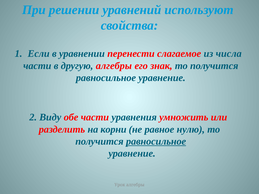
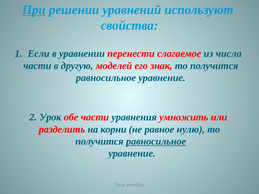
При underline: none -> present
другую алгебры: алгебры -> моделей
2 Виду: Виду -> Урок
